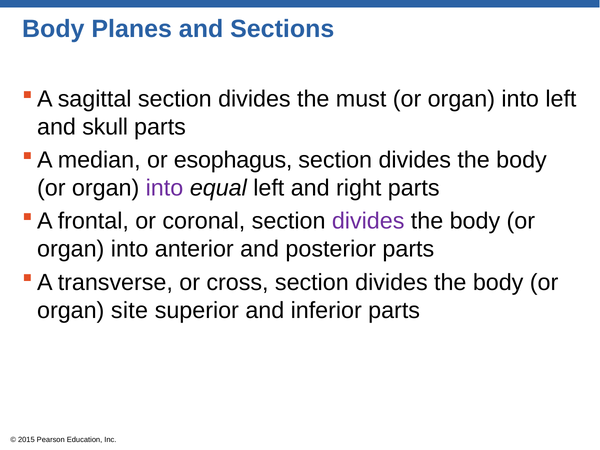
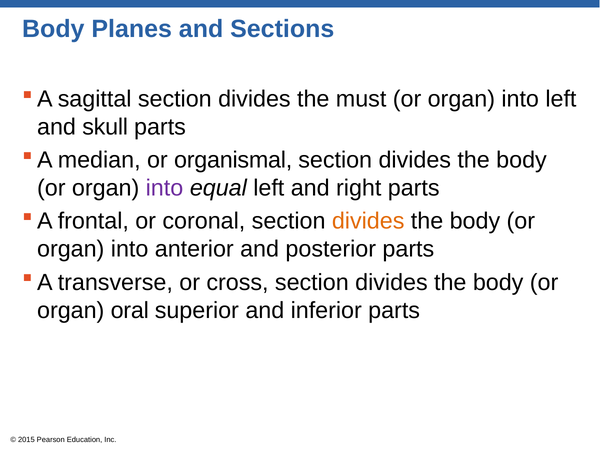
esophagus: esophagus -> organismal
divides at (368, 221) colour: purple -> orange
site: site -> oral
